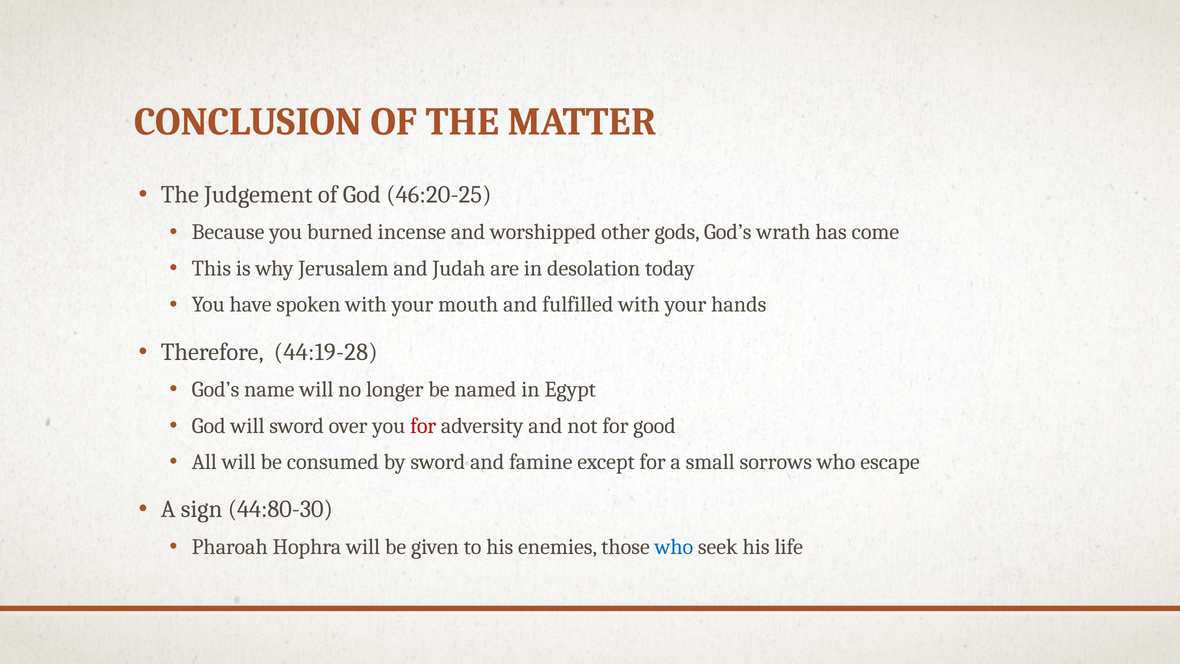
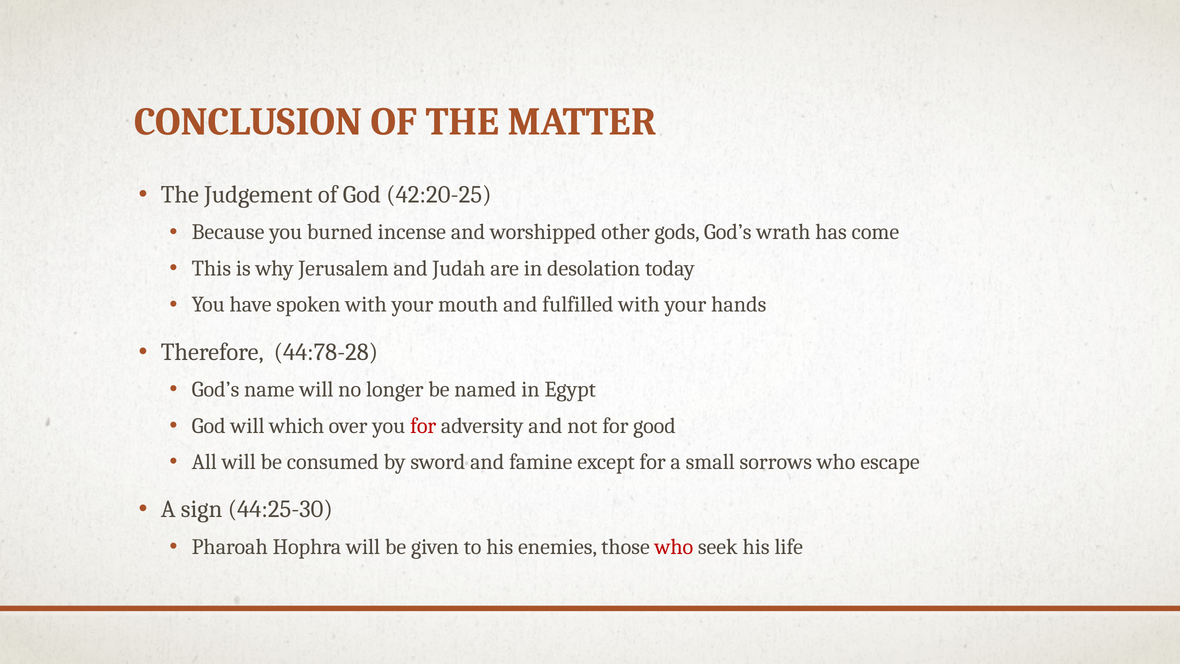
46:20-25: 46:20-25 -> 42:20-25
44:19-28: 44:19-28 -> 44:78-28
will sword: sword -> which
44:80-30: 44:80-30 -> 44:25-30
who at (674, 547) colour: blue -> red
